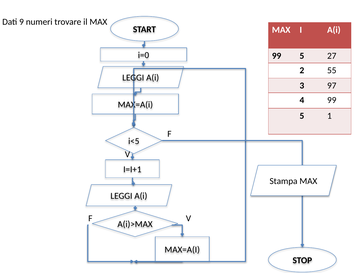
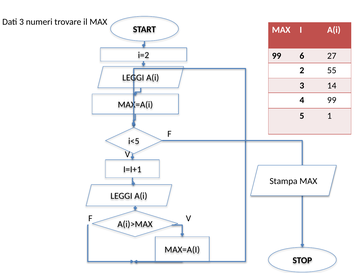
Dati 9: 9 -> 3
i=0: i=0 -> i=2
5 at (302, 56): 5 -> 6
97: 97 -> 14
